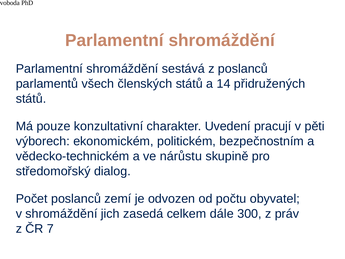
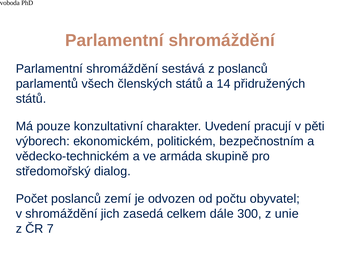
nárůstu: nárůstu -> armáda
práv: práv -> unie
